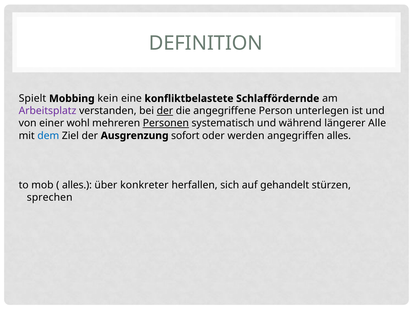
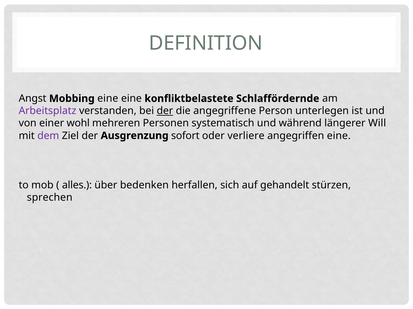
Spielt: Spielt -> Angst
Mobbing kein: kein -> eine
Personen underline: present -> none
Alle: Alle -> Will
dem colour: blue -> purple
werden: werden -> verliere
angegriffen alles: alles -> eine
konkreter: konkreter -> bedenken
